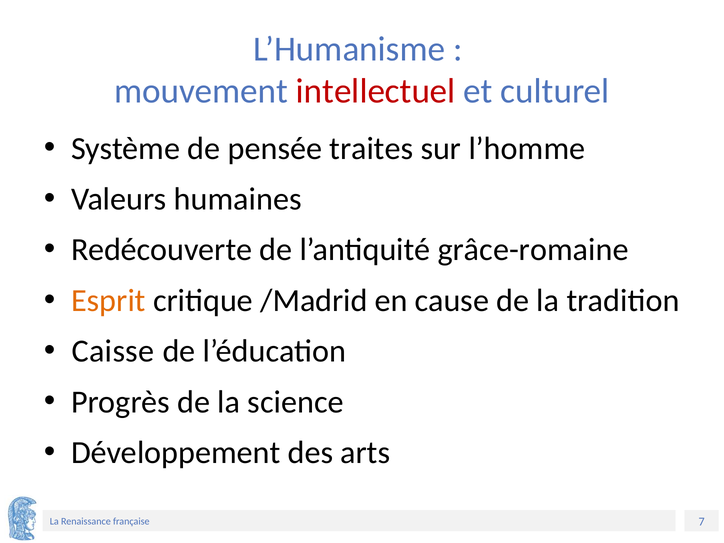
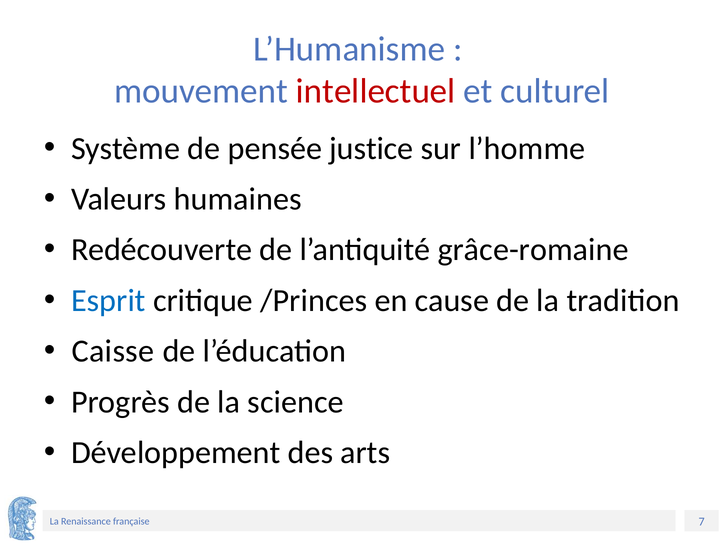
traites: traites -> justice
Esprit colour: orange -> blue
/Madrid: /Madrid -> /Princes
